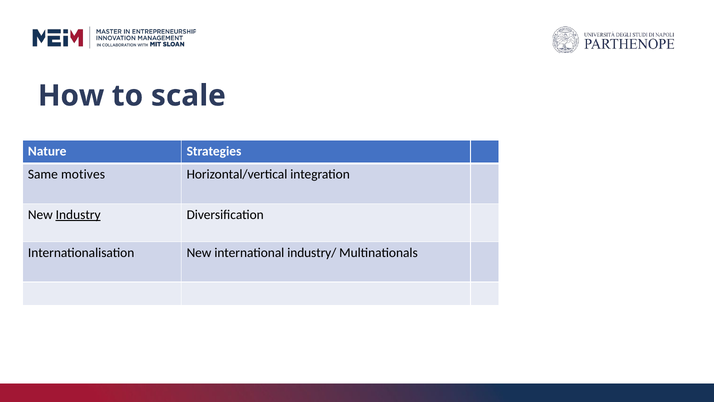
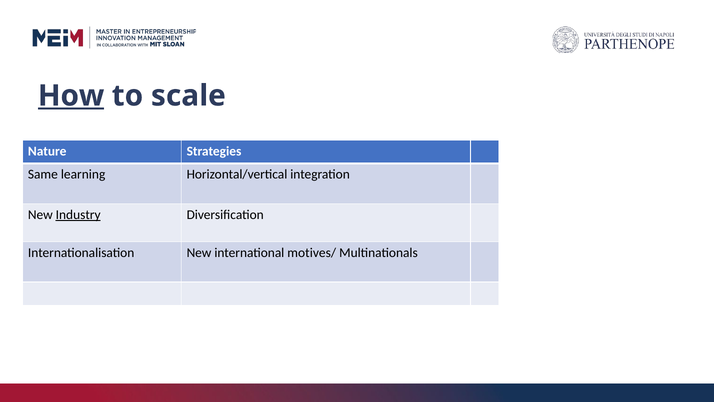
How underline: none -> present
motives: motives -> learning
industry/: industry/ -> motives/
